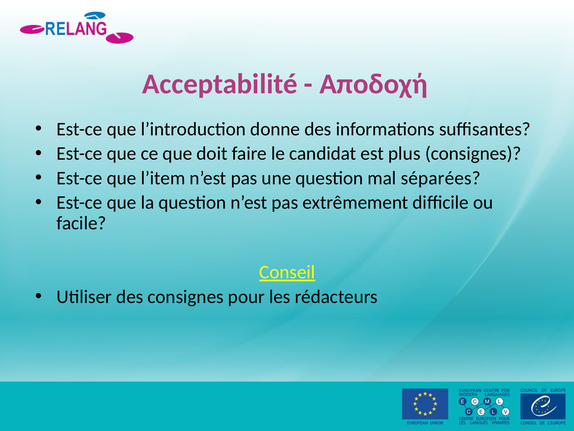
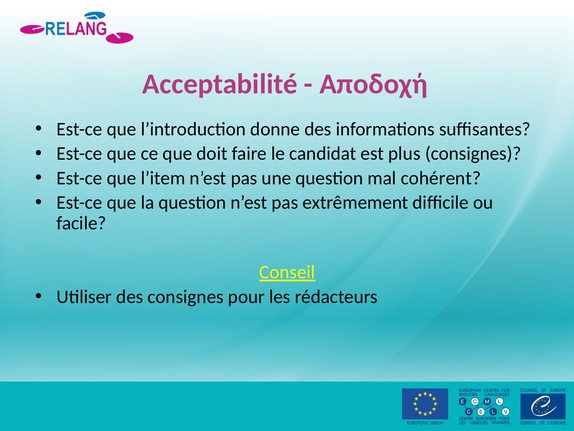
séparées: séparées -> cohérent
